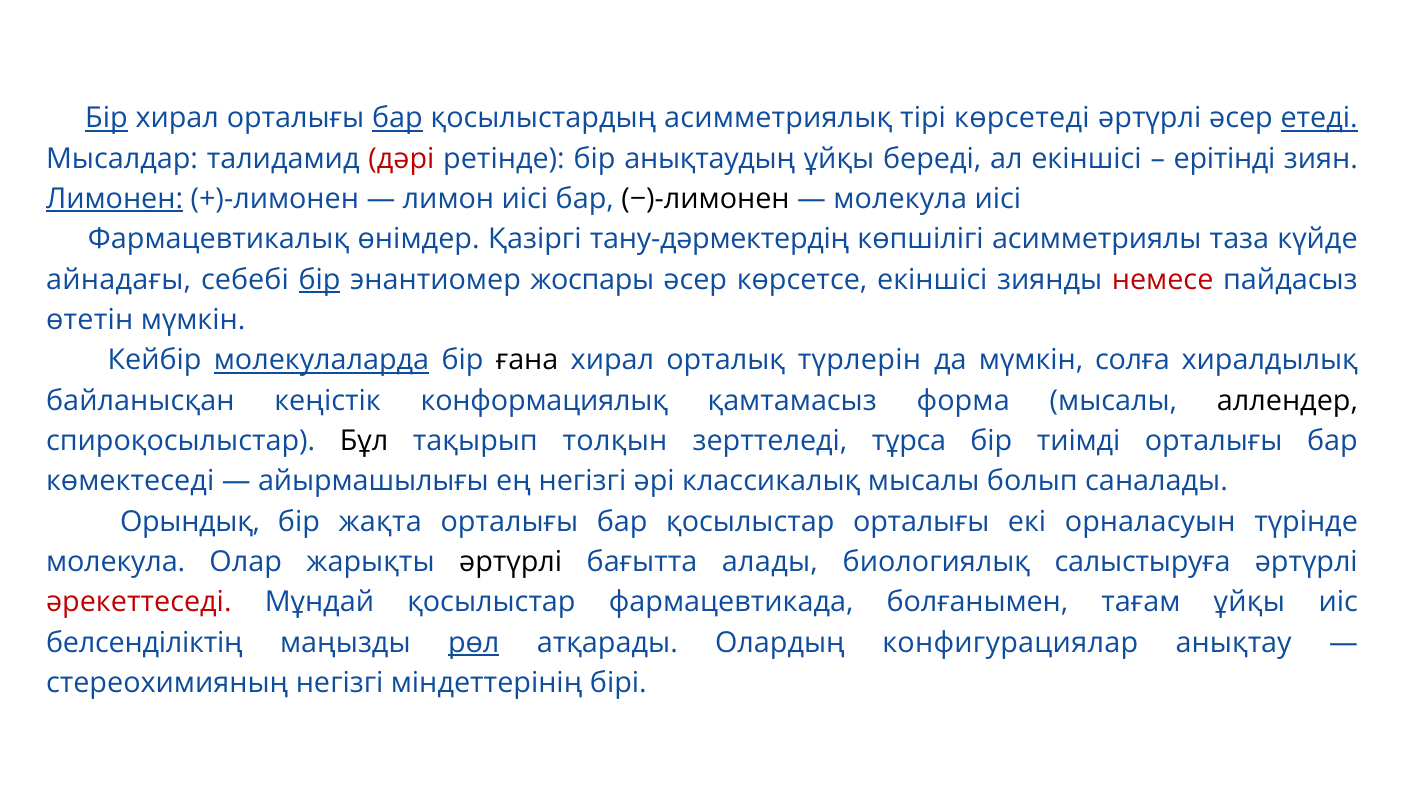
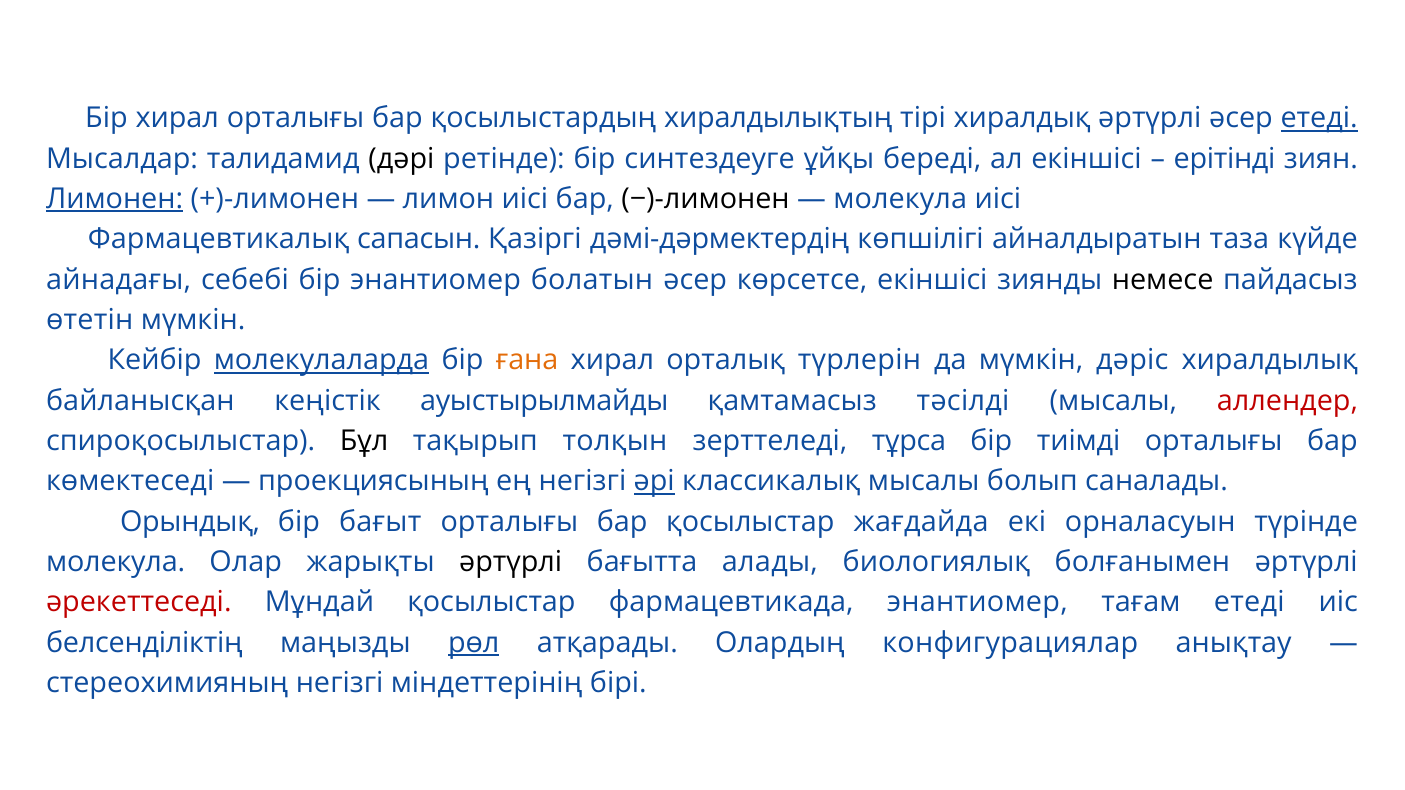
Бір at (106, 118) underline: present -> none
бар at (397, 118) underline: present -> none
асимметриялық: асимметриялық -> хиралдылықтың
көрсетеді: көрсетеді -> хиралдық
дәрі colour: red -> black
анықтаудың: анықтаудың -> синтездеуге
өнімдер: өнімдер -> сапасын
тану-дәрмектердің: тану-дәрмектердің -> дәмі-дәрмектердің
асимметриялы: асимметриялы -> айналдыратын
бір at (319, 280) underline: present -> none
жоспары: жоспары -> болатын
немесе colour: red -> black
ғана colour: black -> orange
солға: солға -> дәріс
конформациялық: конформациялық -> ауыстырылмайды
форма: форма -> тәсілді
аллендер colour: black -> red
айырмашылығы: айырмашылығы -> проекциясының
әрі underline: none -> present
жақта: жақта -> бағыт
қосылыстар орталығы: орталығы -> жағдайда
салыстыруға: салыстыруға -> болғанымен
фармацевтикада болғанымен: болғанымен -> энантиомер
тағам ұйқы: ұйқы -> етеді
